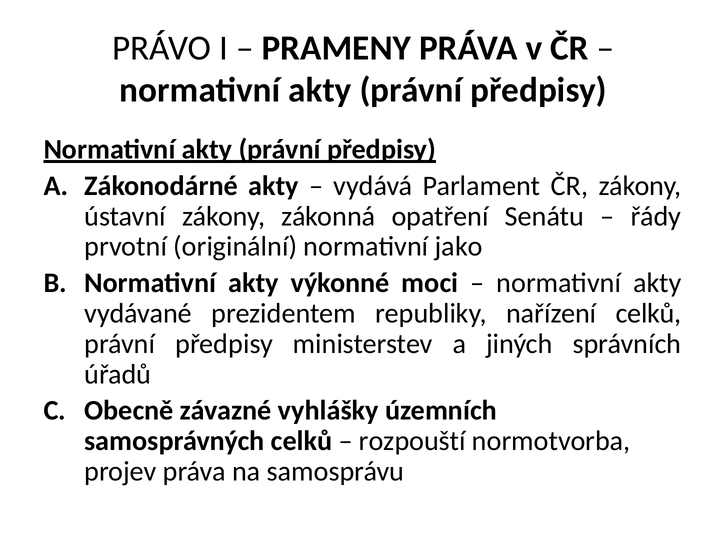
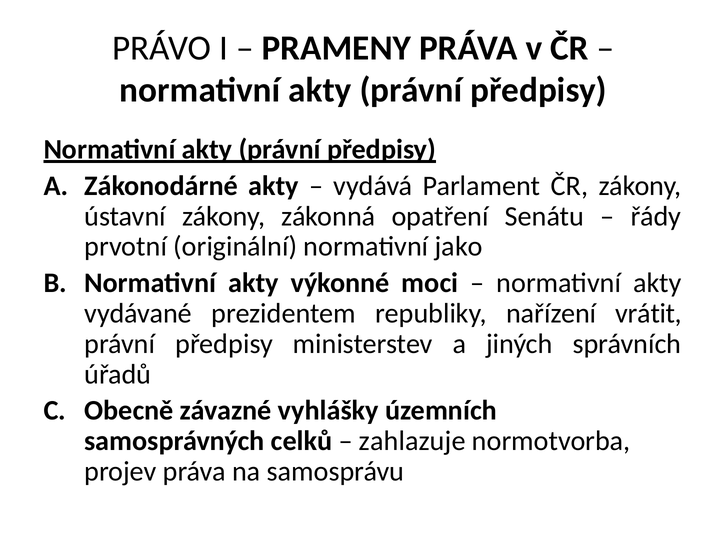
nařízení celků: celků -> vrátit
rozpouští: rozpouští -> zahlazuje
